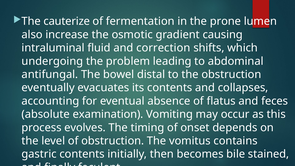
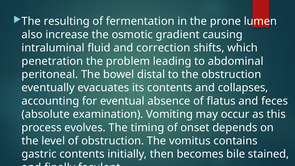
cauterize: cauterize -> resulting
undergoing: undergoing -> penetration
antifungal: antifungal -> peritoneal
